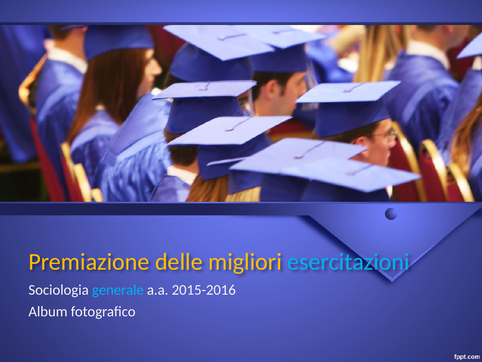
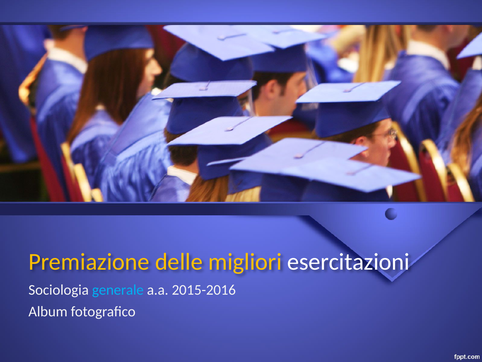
esercitazioni colour: light blue -> white
